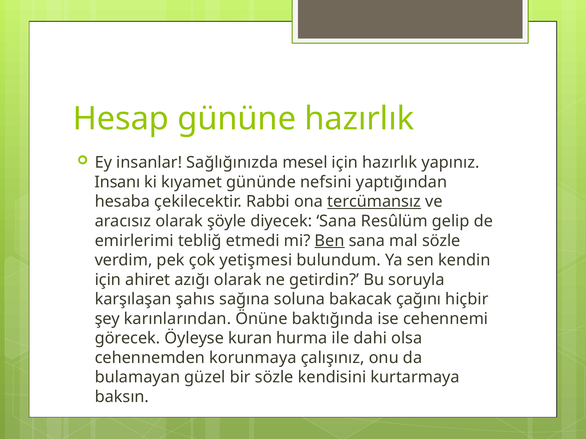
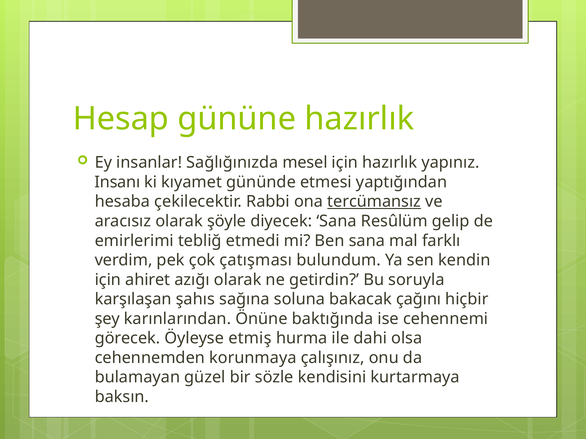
nefsini: nefsini -> etmesi
Ben underline: present -> none
mal sözle: sözle -> farklı
yetişmesi: yetişmesi -> çatışması
kuran: kuran -> etmiş
